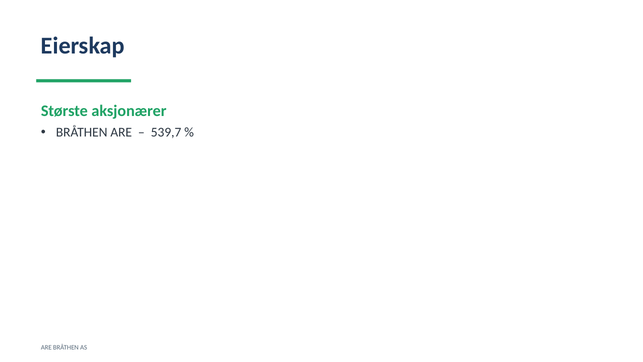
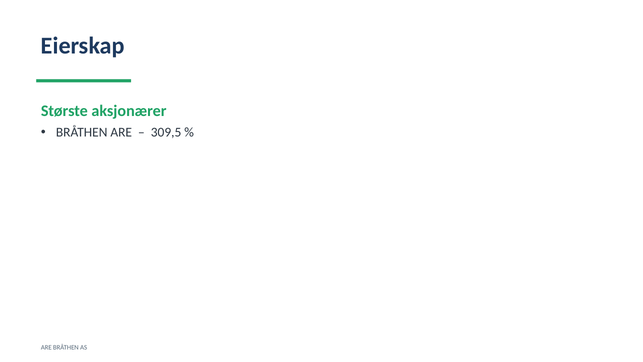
539,7: 539,7 -> 309,5
